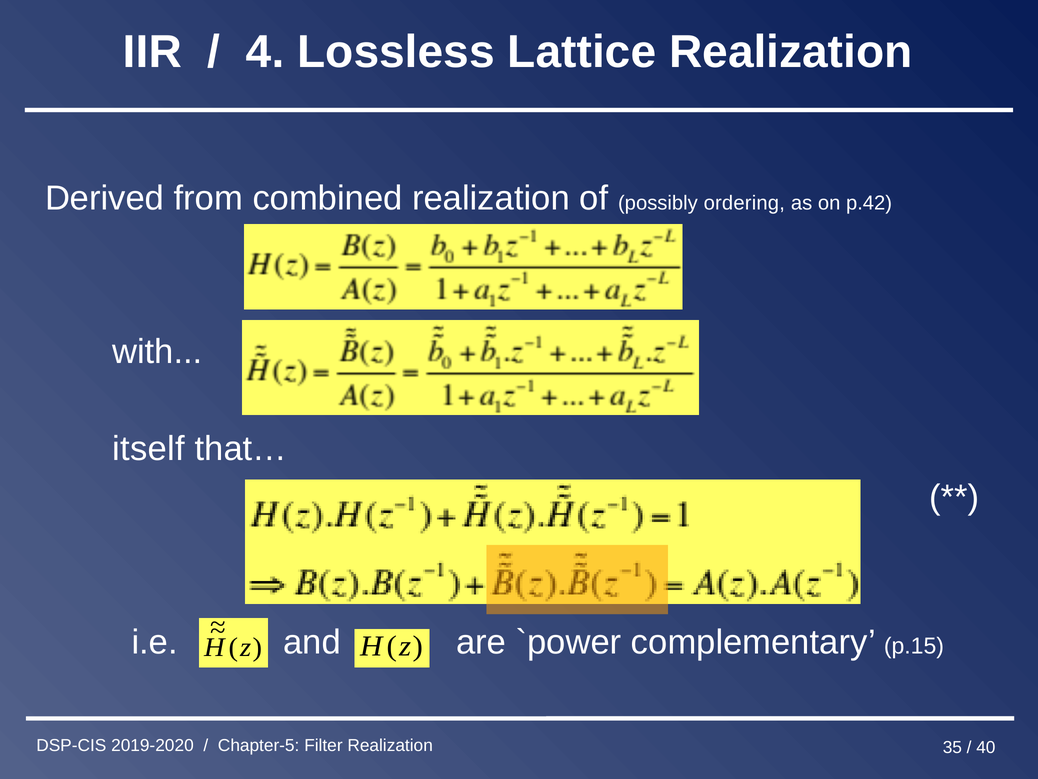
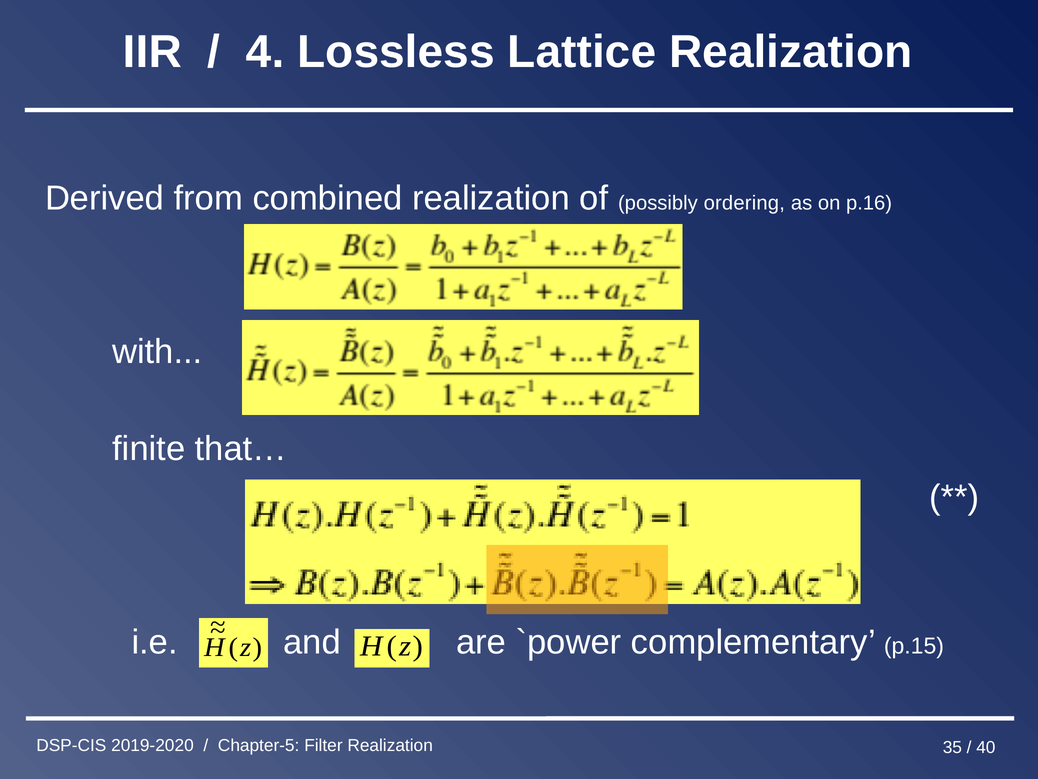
p.42: p.42 -> p.16
itself: itself -> finite
